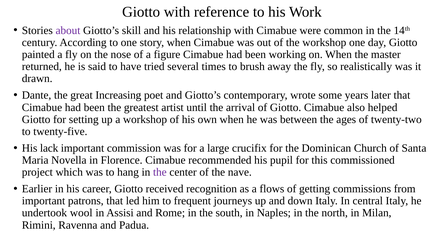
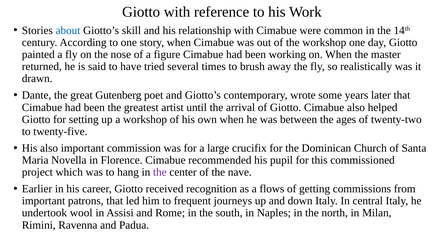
about colour: purple -> blue
Increasing: Increasing -> Gutenberg
His lack: lack -> also
